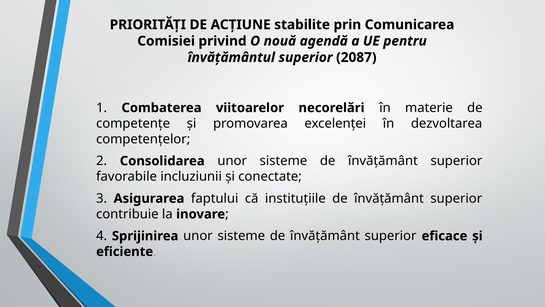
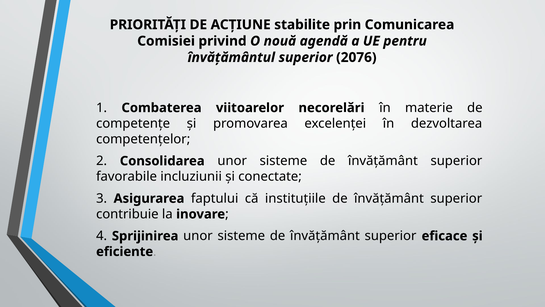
2087: 2087 -> 2076
